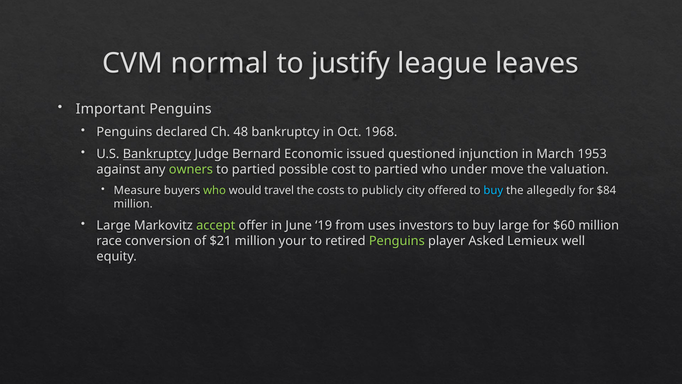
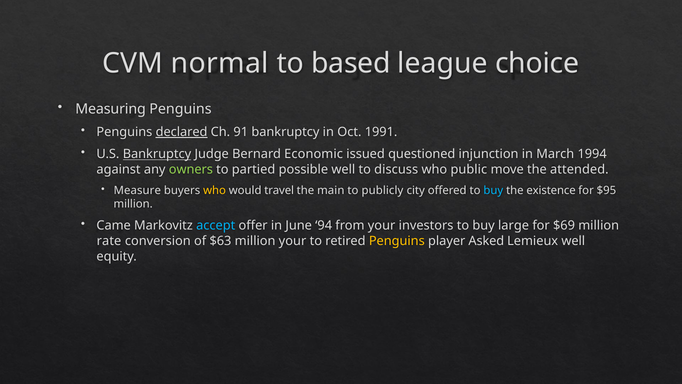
justify: justify -> based
leaves: leaves -> choice
Important: Important -> Measuring
declared underline: none -> present
48: 48 -> 91
1968: 1968 -> 1991
1953: 1953 -> 1994
possible cost: cost -> well
partied at (396, 169): partied -> discuss
under: under -> public
valuation: valuation -> attended
who at (215, 190) colour: light green -> yellow
costs: costs -> main
allegedly: allegedly -> existence
$84: $84 -> $95
Large at (114, 225): Large -> Came
accept colour: light green -> light blue
19: 19 -> 94
from uses: uses -> your
$60: $60 -> $69
race: race -> rate
$21: $21 -> $63
Penguins at (397, 241) colour: light green -> yellow
